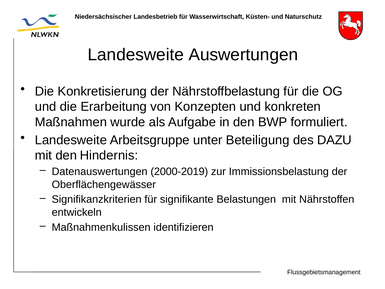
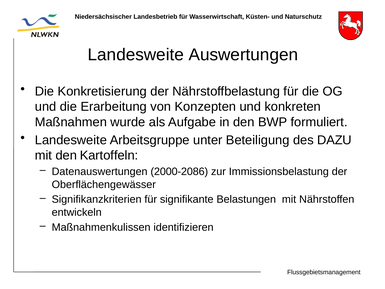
Hindernis: Hindernis -> Kartoffeln
2000-2019: 2000-2019 -> 2000-2086
